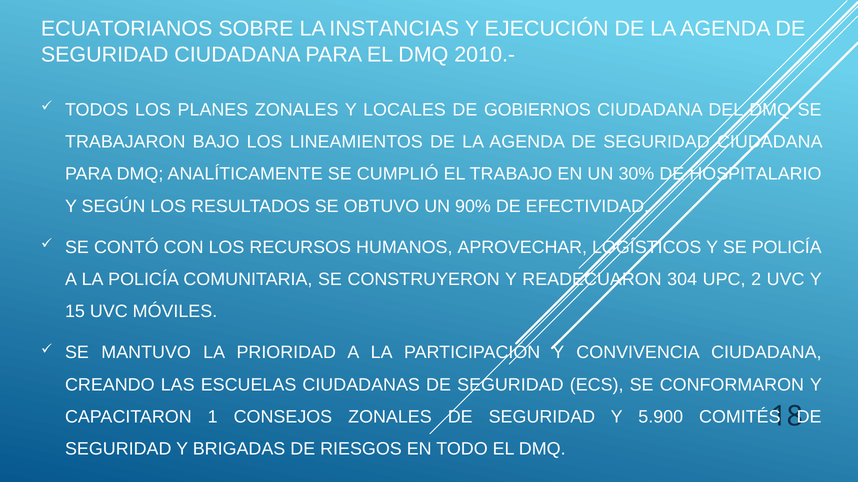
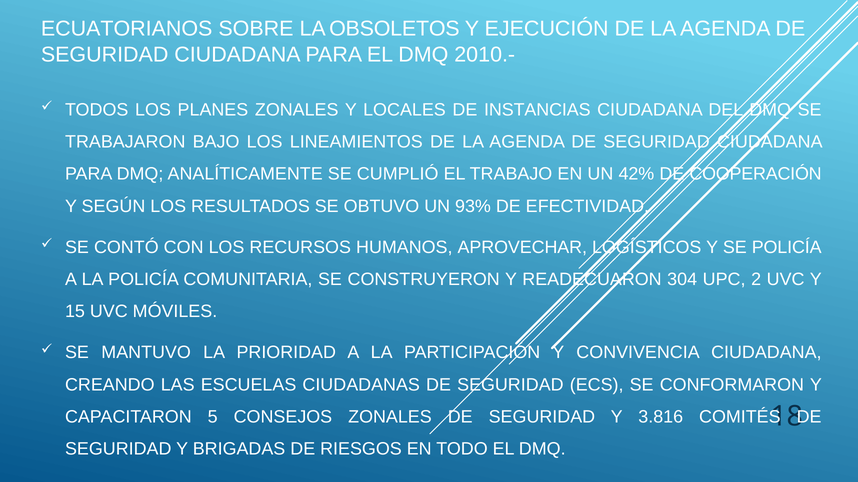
INSTANCIAS: INSTANCIAS -> OBSOLETOS
GOBIERNOS: GOBIERNOS -> INSTANCIAS
30%: 30% -> 42%
HOSPITALARIO: HOSPITALARIO -> COOPERACIÓN
90%: 90% -> 93%
1: 1 -> 5
5.900: 5.900 -> 3.816
